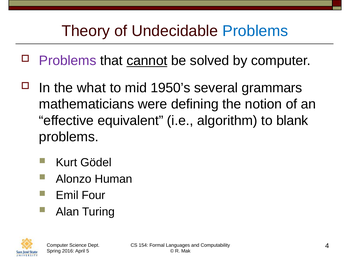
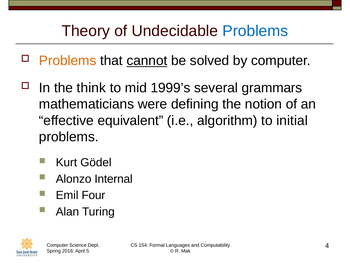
Problems at (68, 60) colour: purple -> orange
what: what -> think
1950’s: 1950’s -> 1999’s
blank: blank -> initial
Human: Human -> Internal
